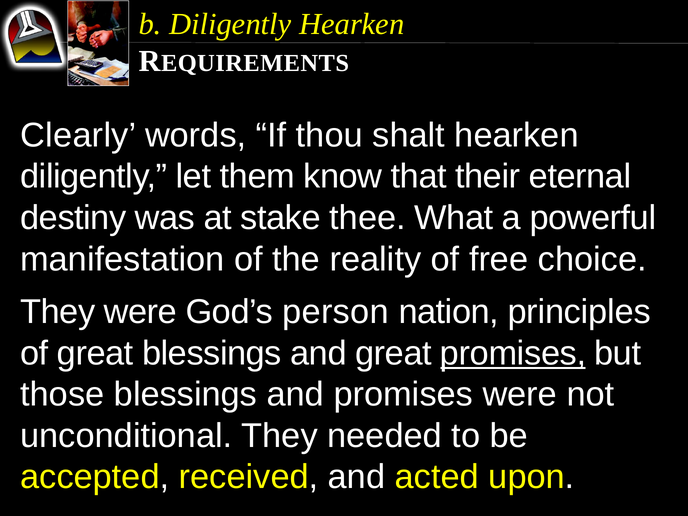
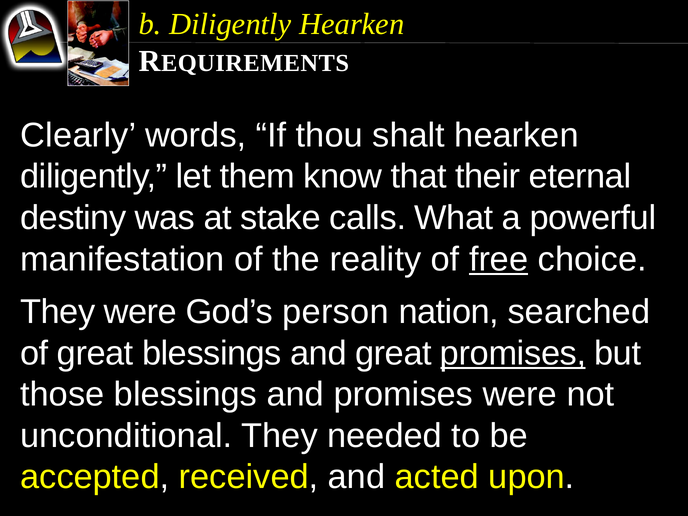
thee: thee -> calls
free underline: none -> present
principles: principles -> searched
